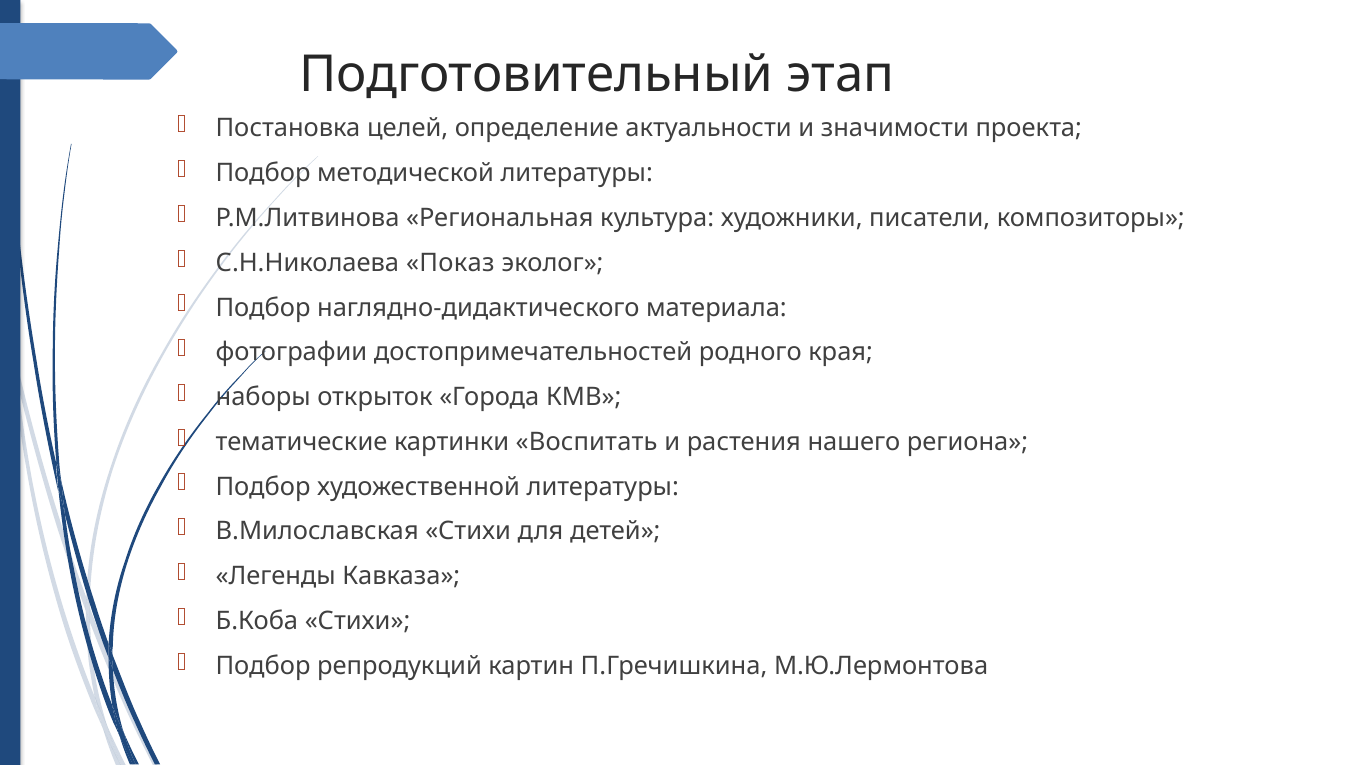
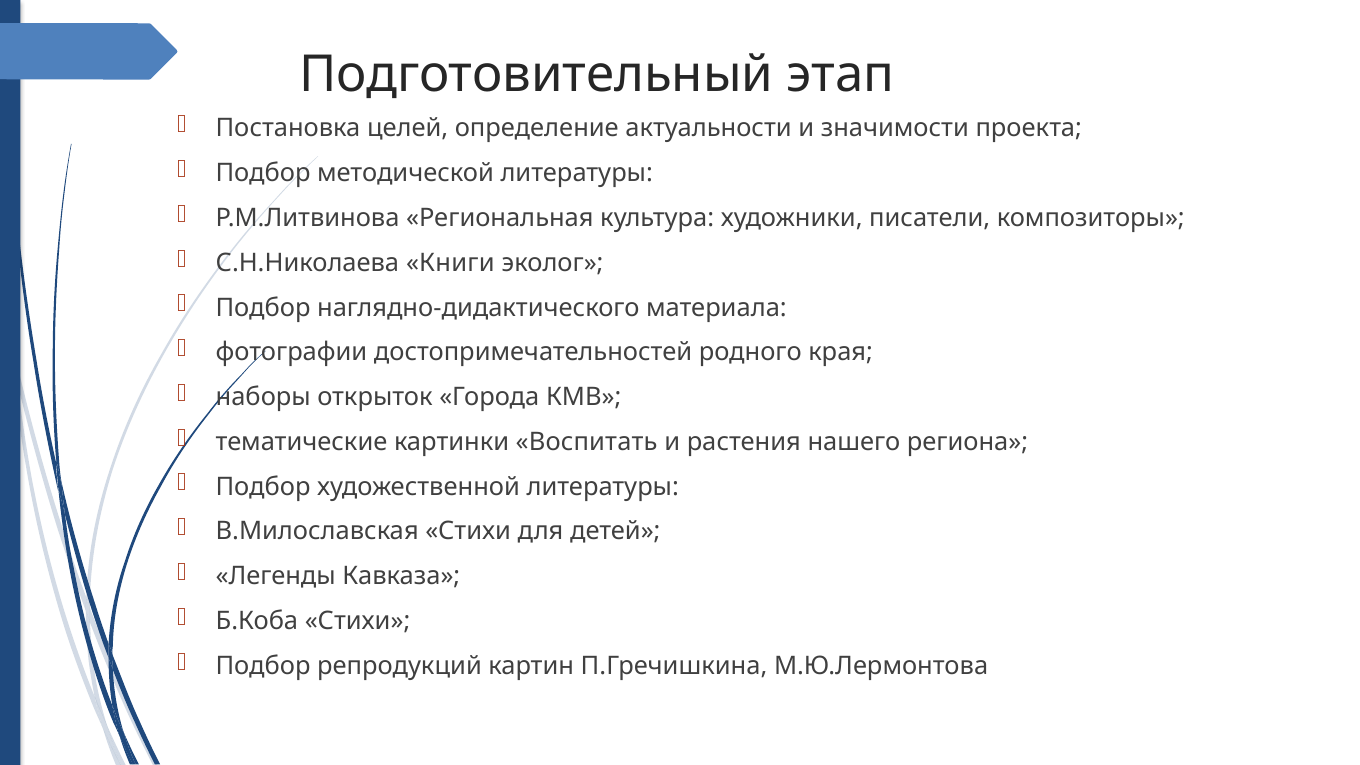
Показ: Показ -> Книги
